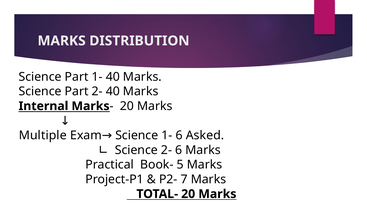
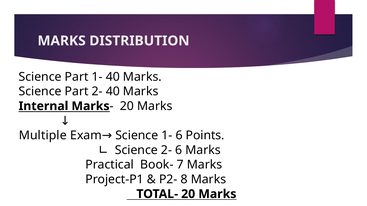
Asked: Asked -> Points
5: 5 -> 7
7: 7 -> 8
